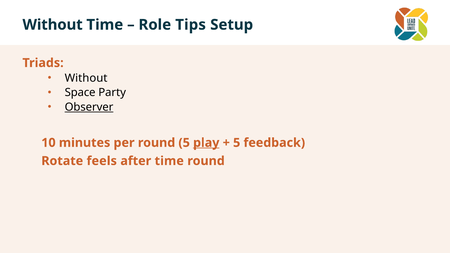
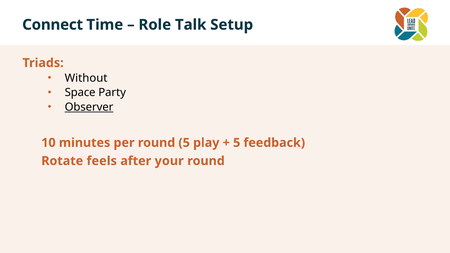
Without at (53, 25): Without -> Connect
Tips: Tips -> Talk
play underline: present -> none
after time: time -> your
